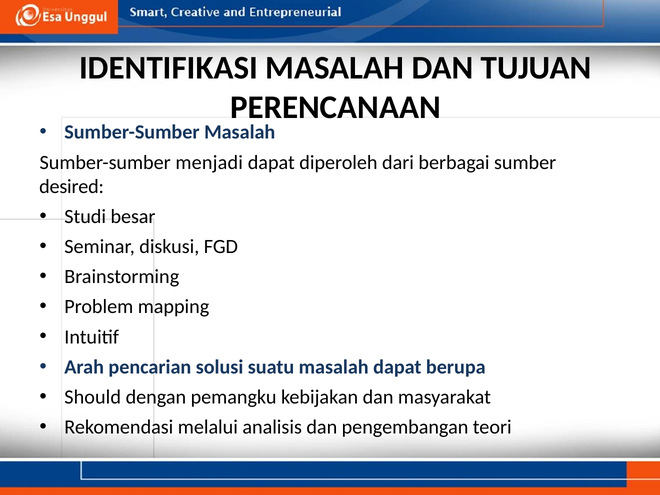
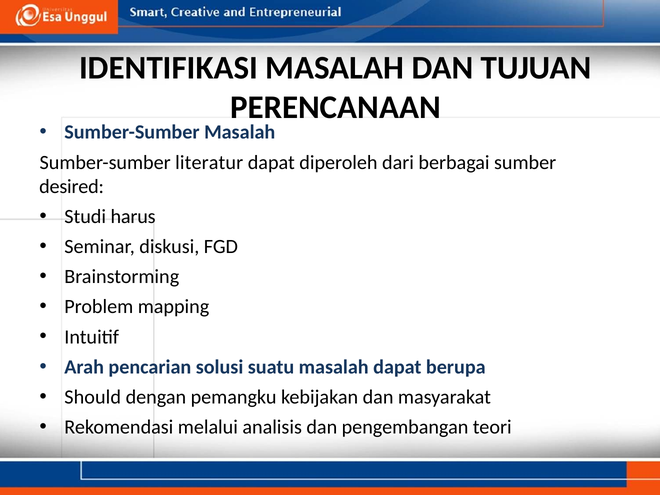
menjadi: menjadi -> literatur
besar: besar -> harus
